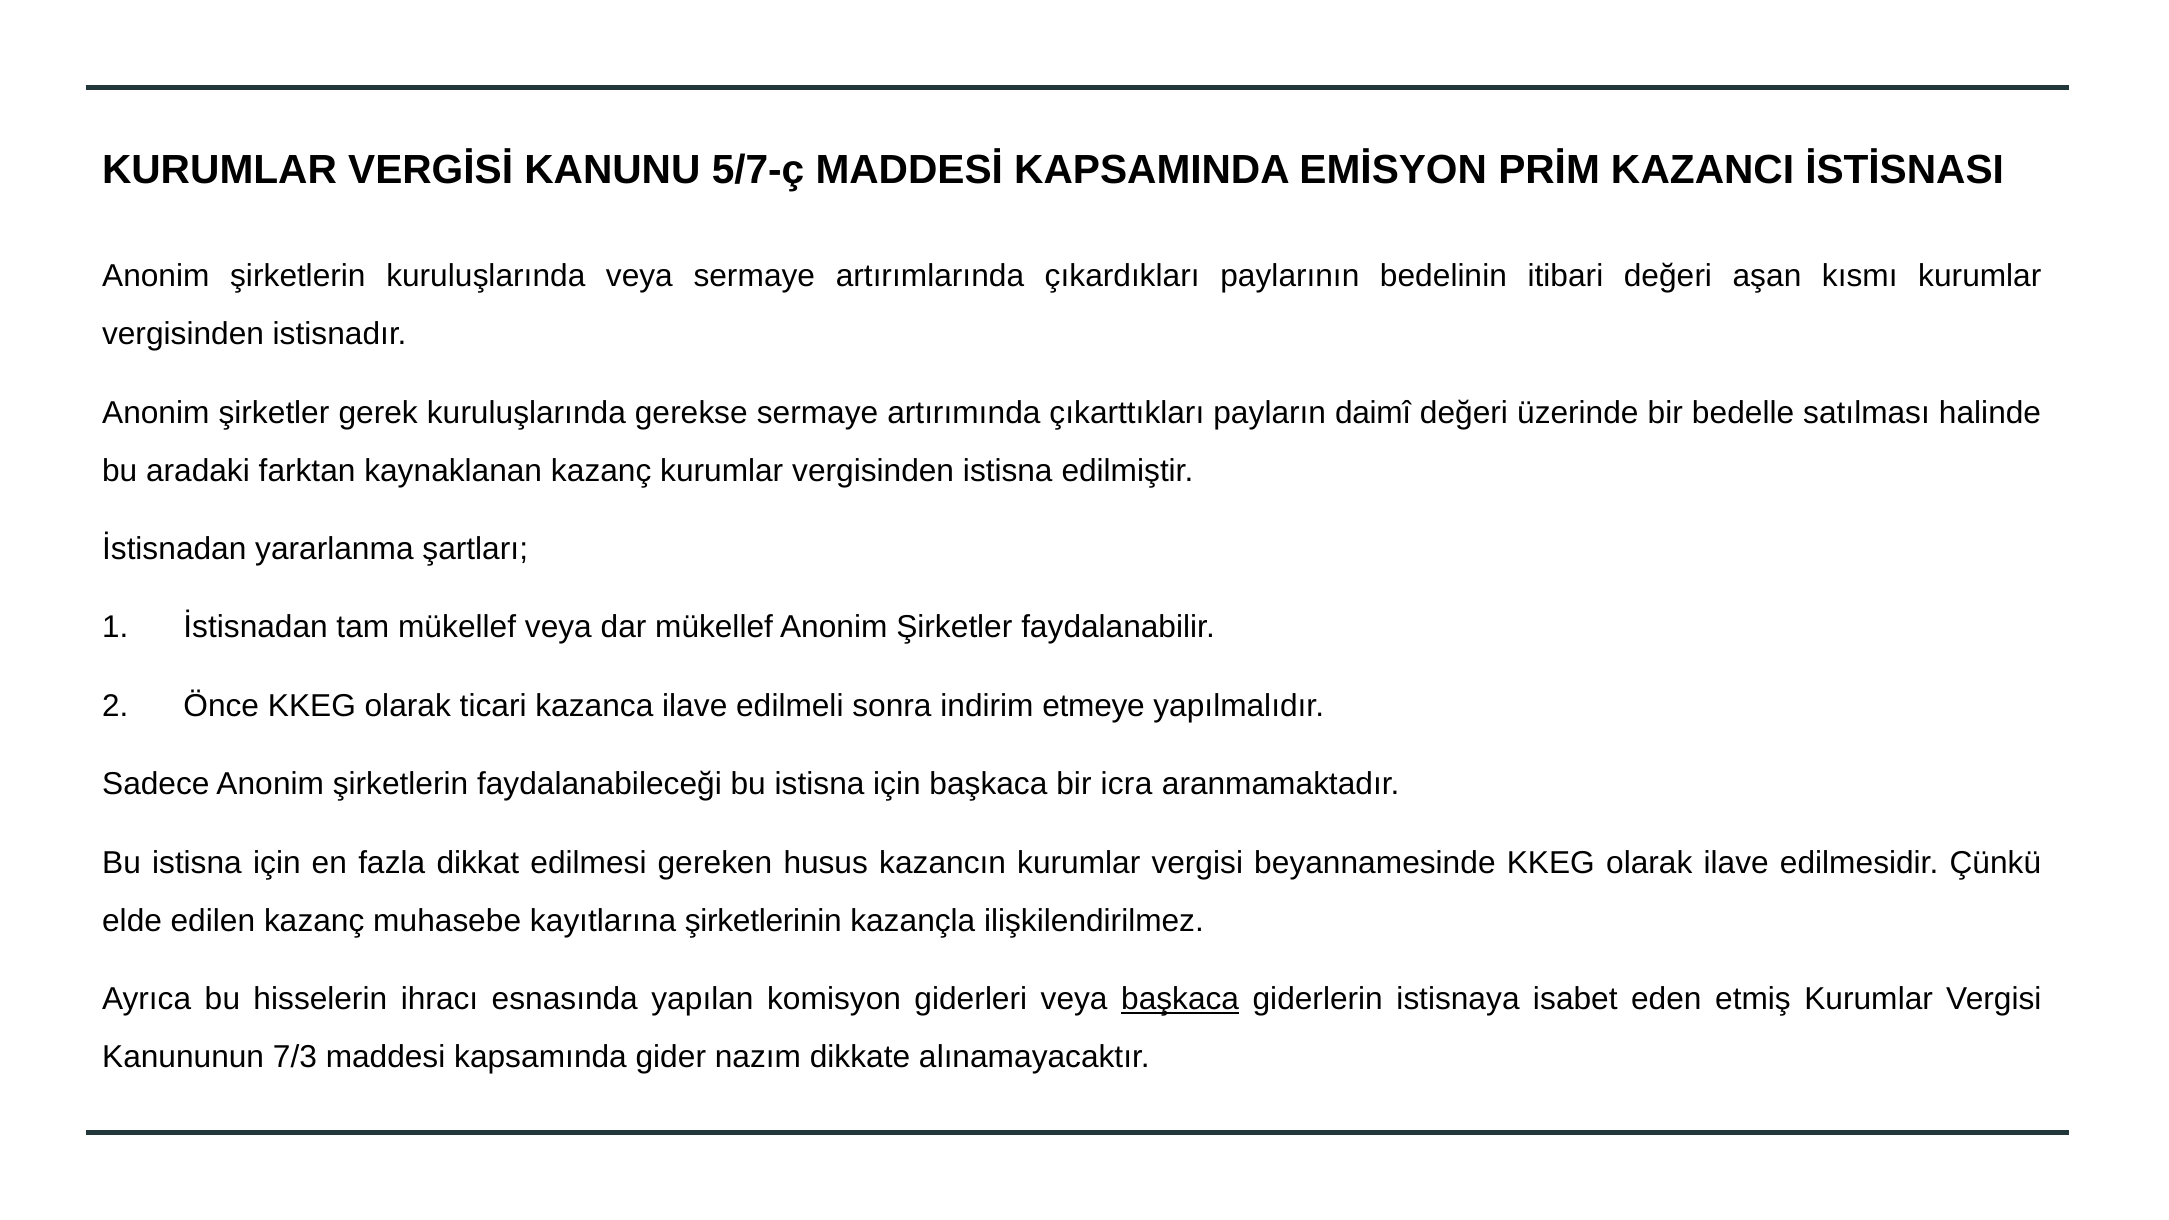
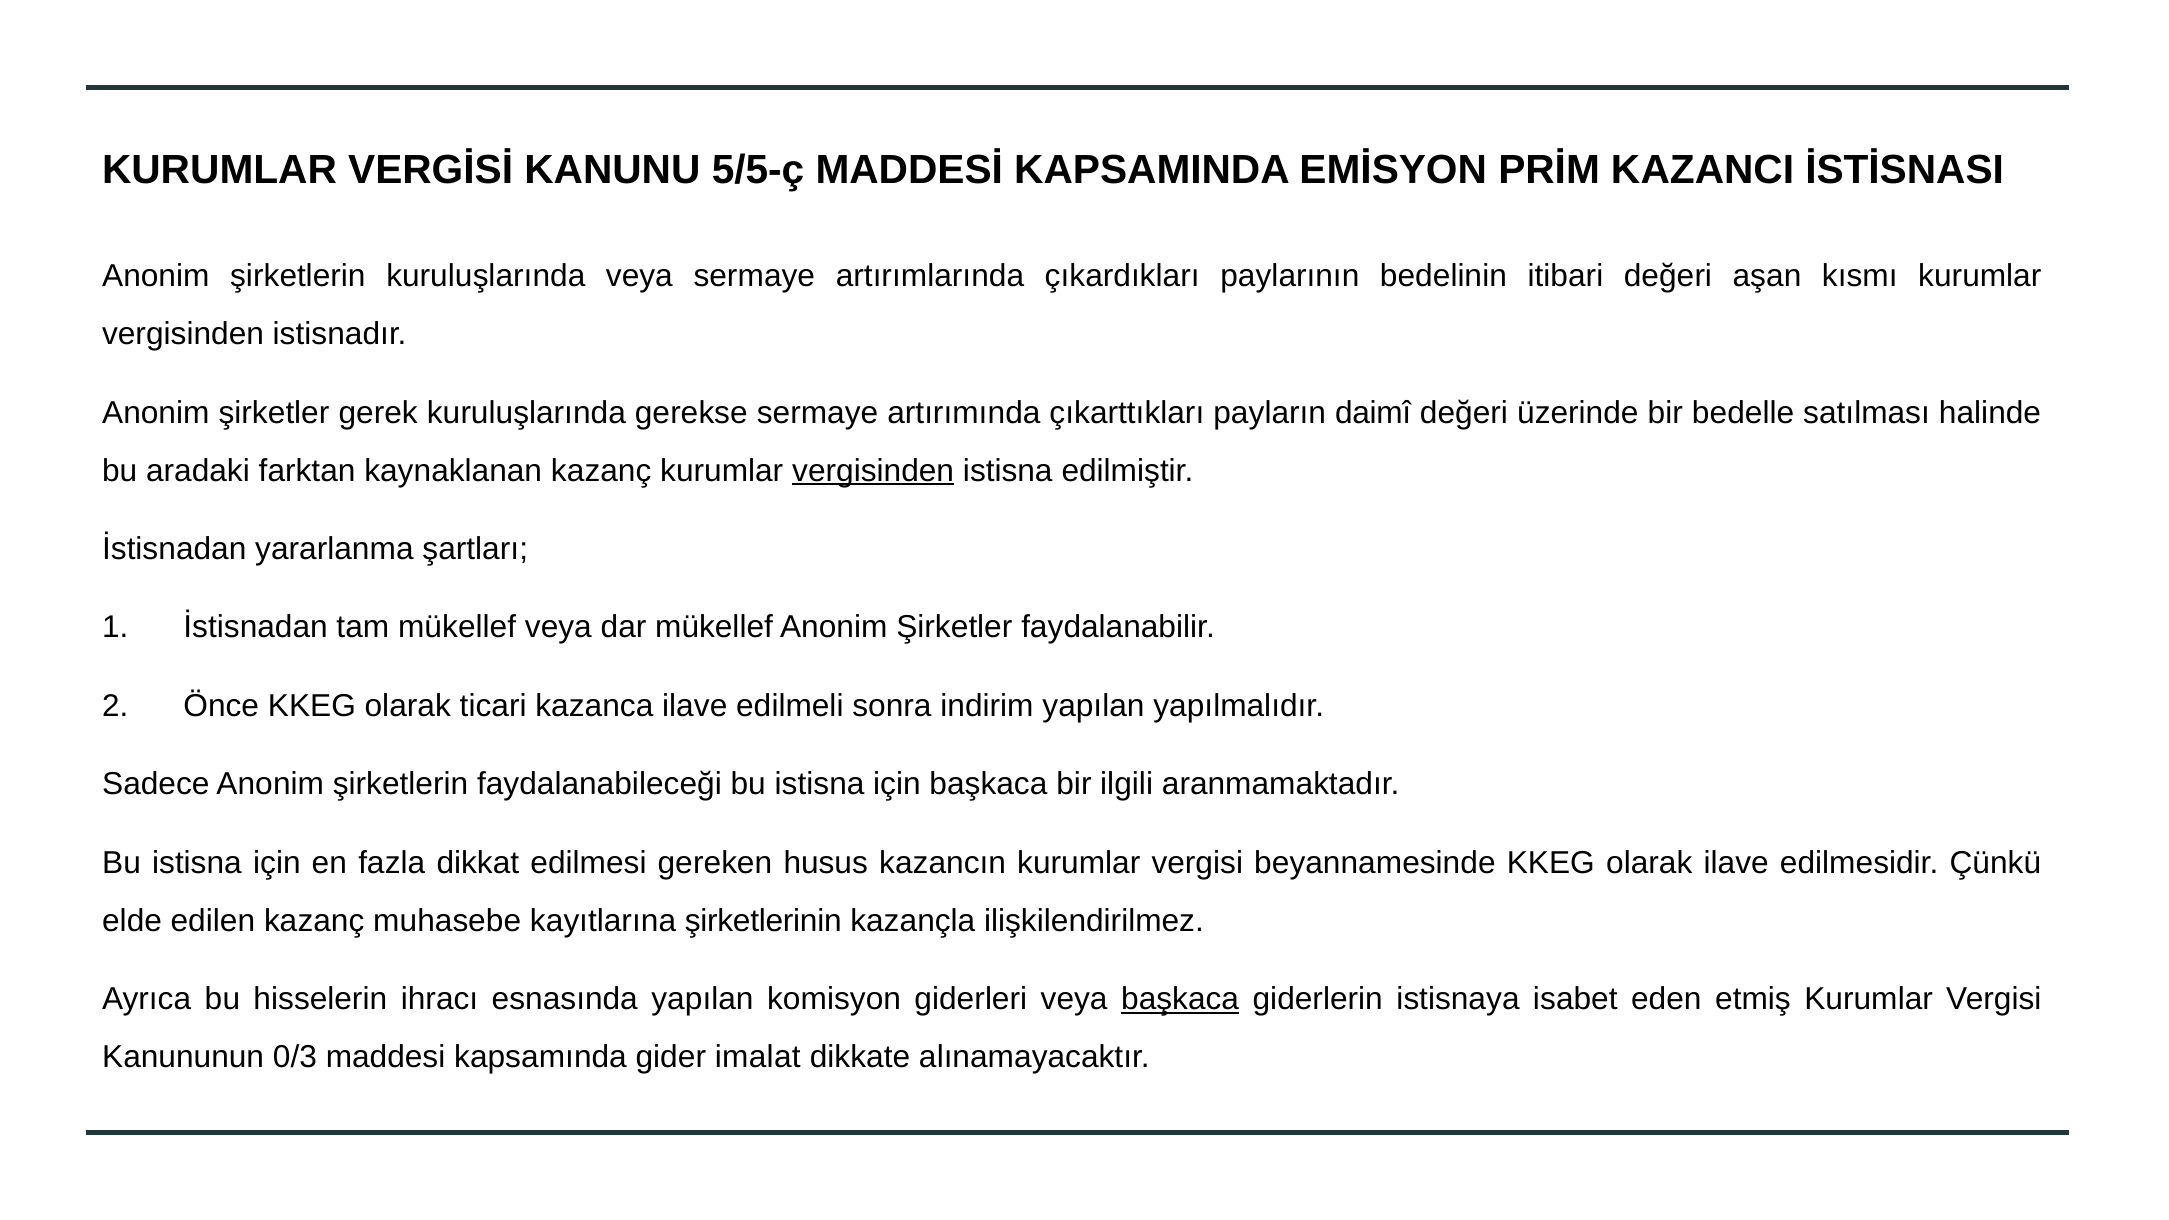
5/7-ç: 5/7-ç -> 5/5-ç
vergisinden at (873, 471) underline: none -> present
indirim etmeye: etmeye -> yapılan
icra: icra -> ilgili
7/3: 7/3 -> 0/3
nazım: nazım -> imalat
